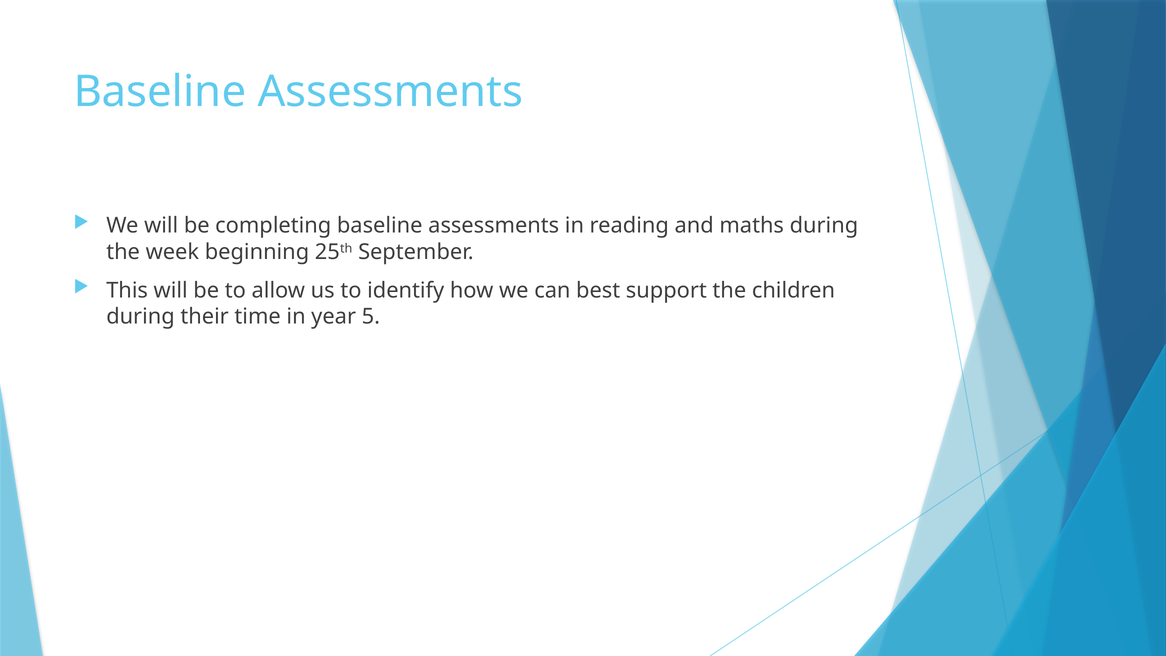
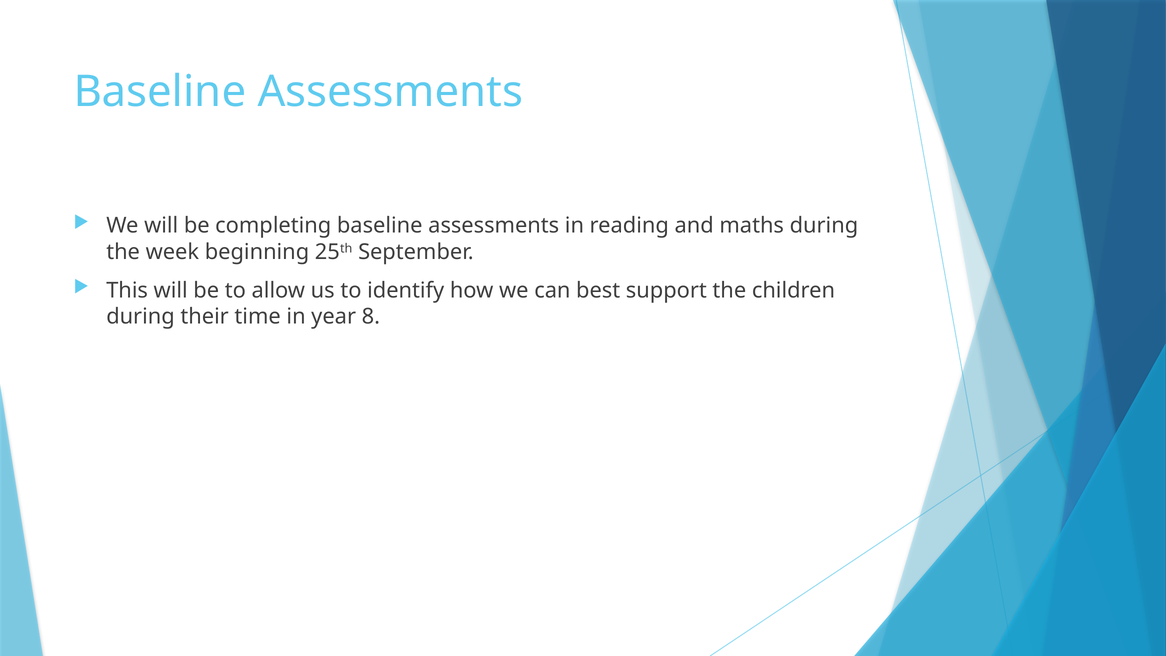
5: 5 -> 8
